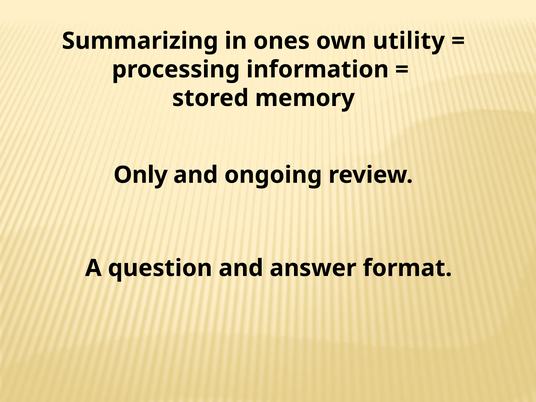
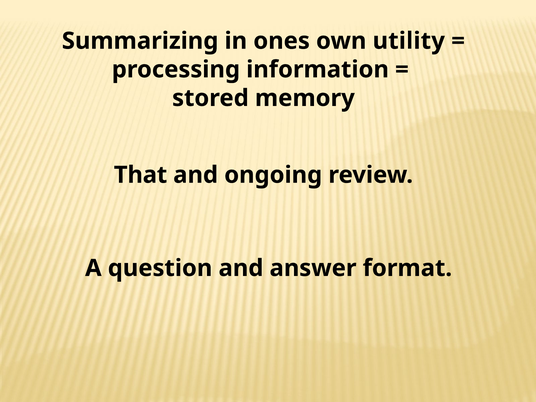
Only: Only -> That
